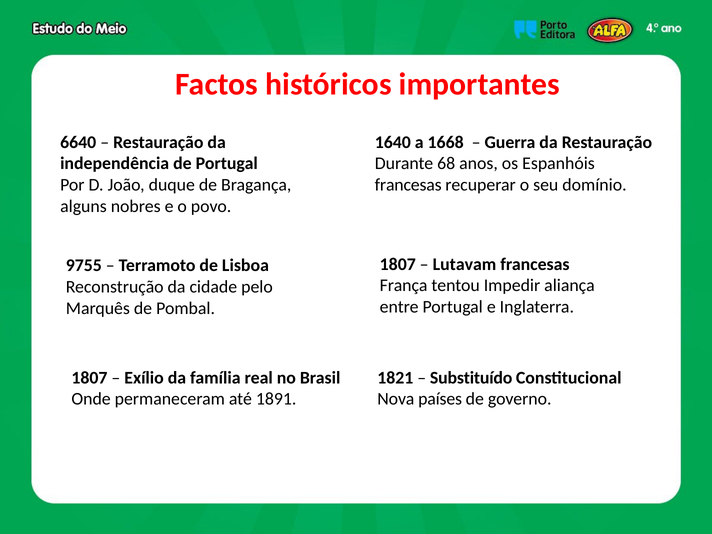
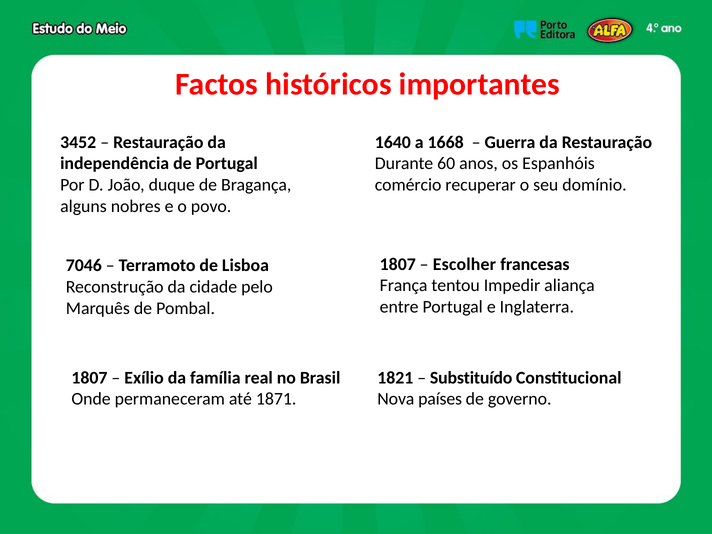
6640: 6640 -> 3452
68: 68 -> 60
francesas at (408, 185): francesas -> comércio
Lutavam: Lutavam -> Escolher
9755: 9755 -> 7046
1891: 1891 -> 1871
